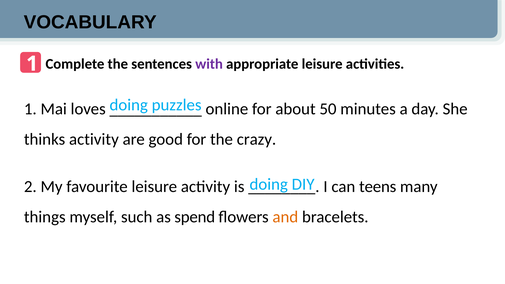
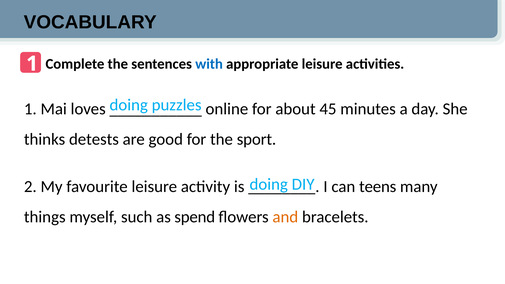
with colour: purple -> blue
50: 50 -> 45
thinks activity: activity -> detests
crazy: crazy -> sport
